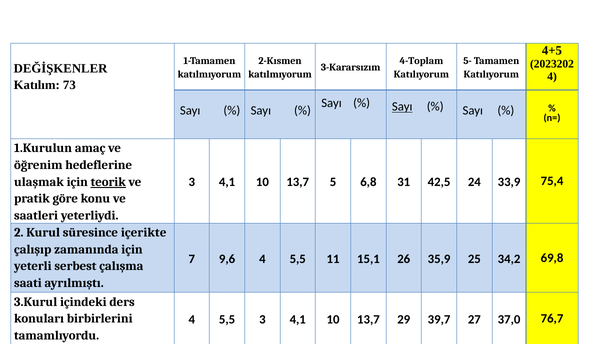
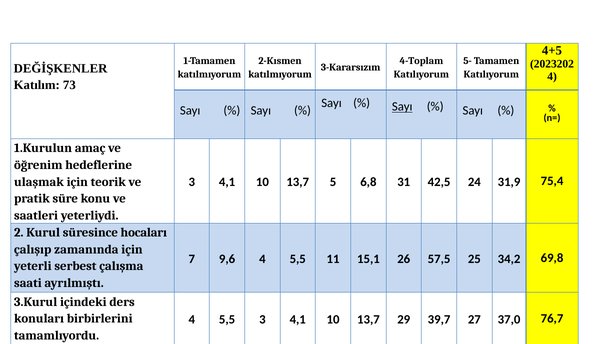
teorik underline: present -> none
33,9: 33,9 -> 31,9
göre: göre -> süre
içerikte: içerikte -> hocaları
35,9: 35,9 -> 57,5
